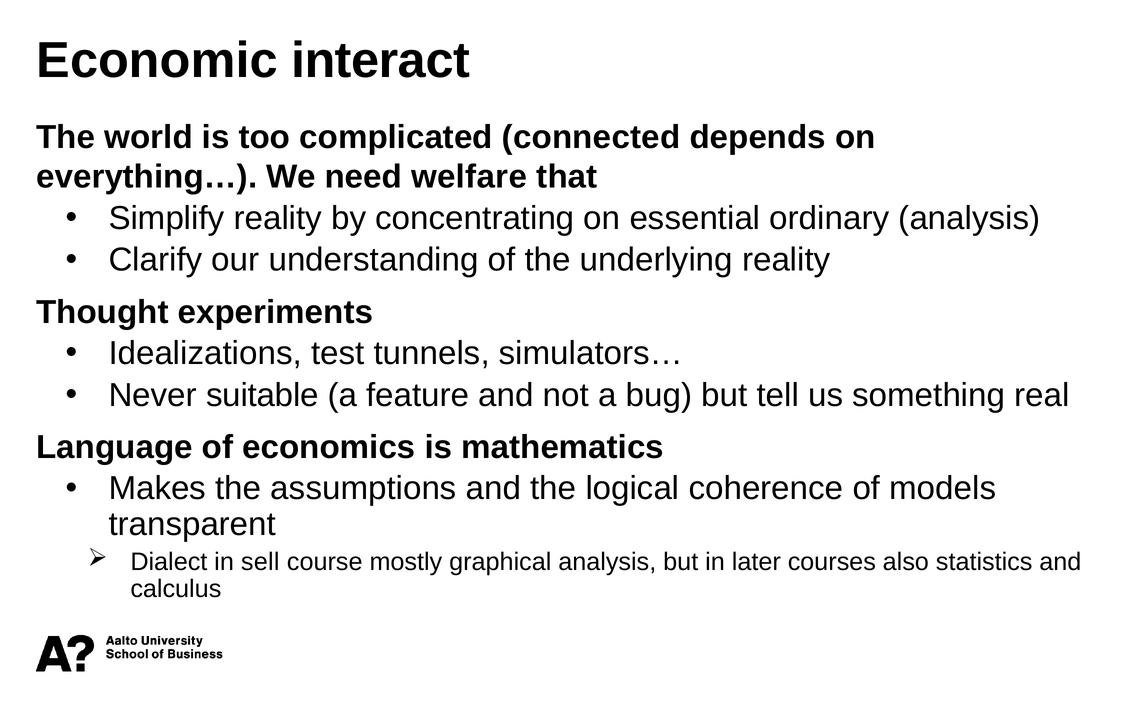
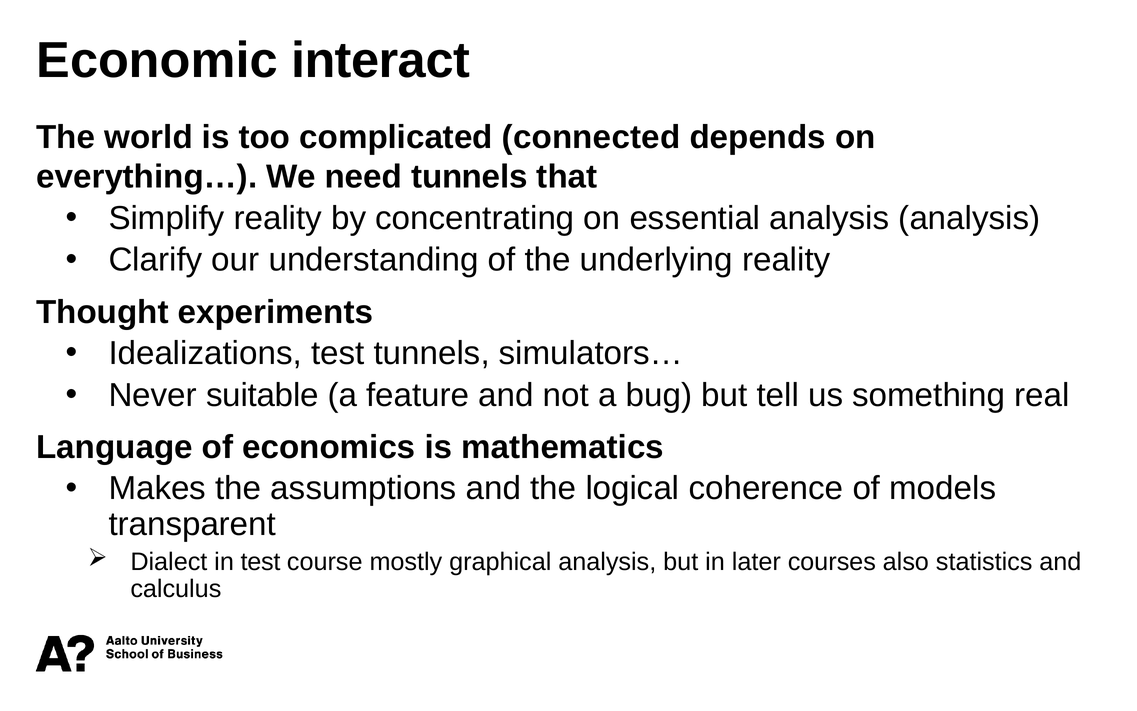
need welfare: welfare -> tunnels
essential ordinary: ordinary -> analysis
in sell: sell -> test
